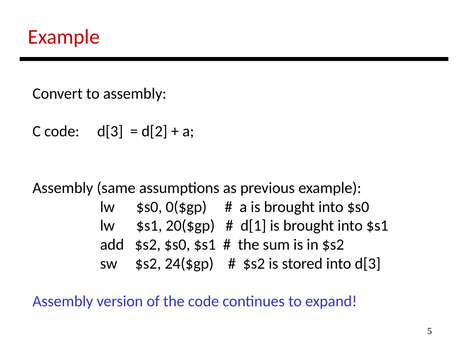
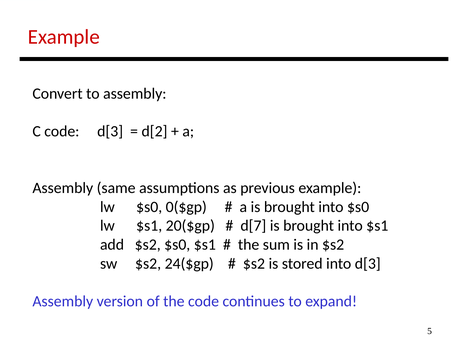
d[1: d[1 -> d[7
